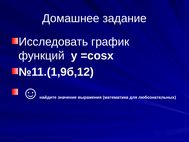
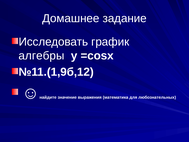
функций: функций -> алгебры
